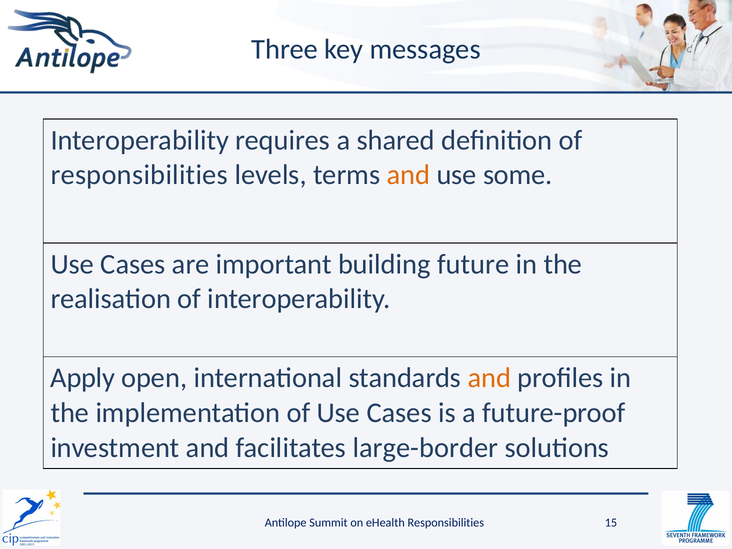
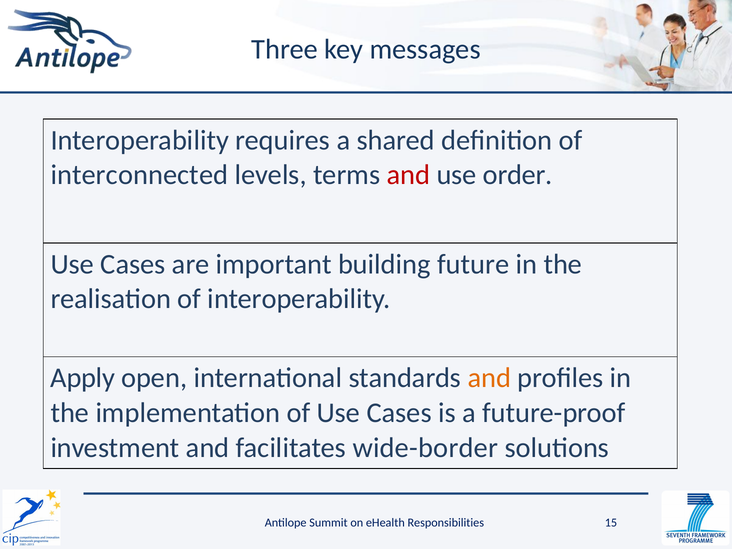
responsibilities at (139, 175): responsibilities -> interconnected
and at (408, 175) colour: orange -> red
some: some -> order
large-border: large-border -> wide-border
